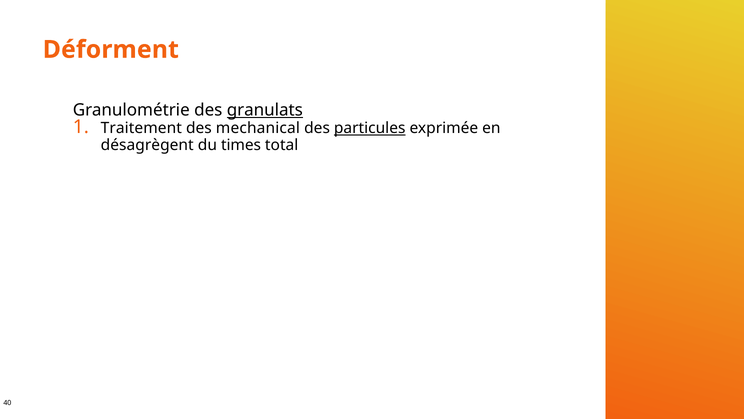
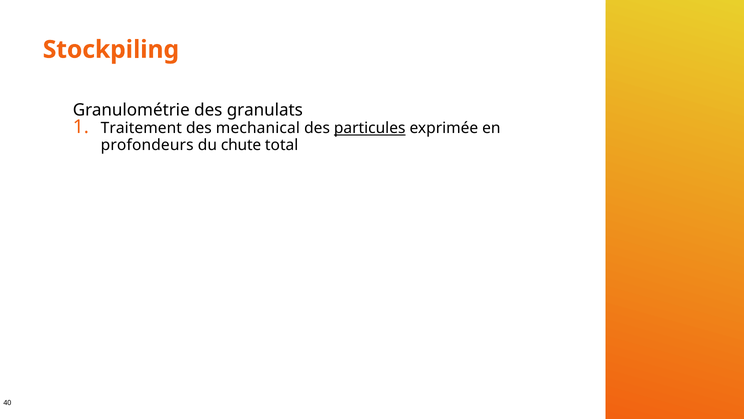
Déforment: Déforment -> Stockpiling
granulats underline: present -> none
désagrègent: désagrègent -> profondeurs
times: times -> chute
